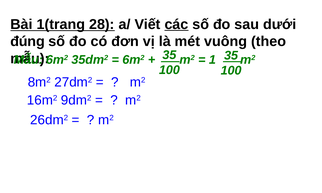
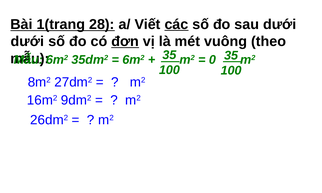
đúng at (28, 41): đúng -> dưới
đơn underline: none -> present
1: 1 -> 0
